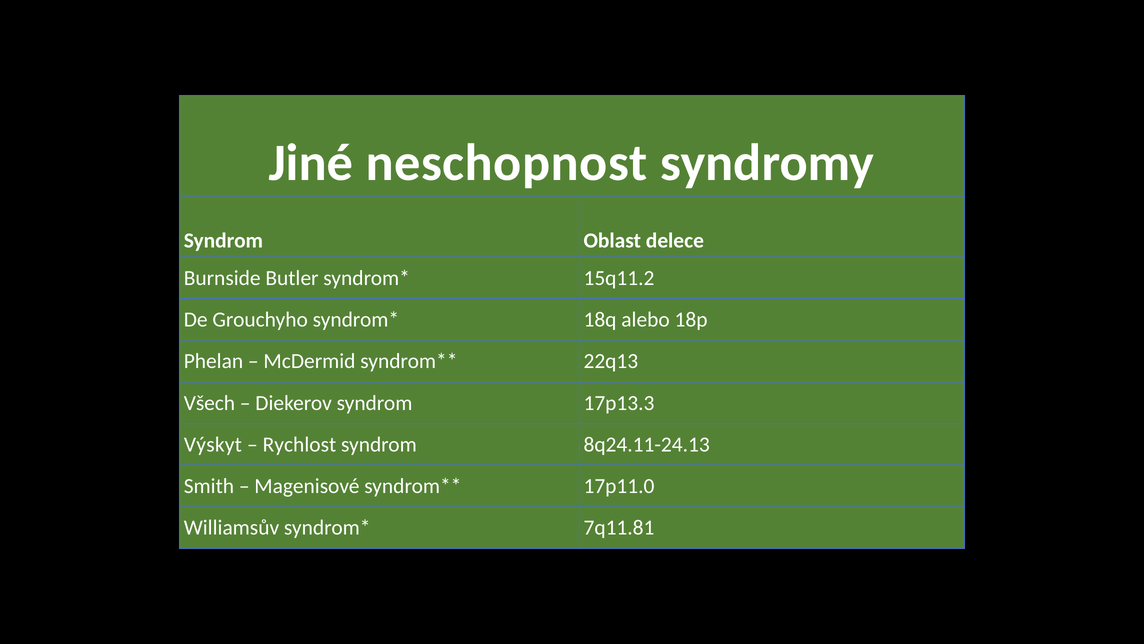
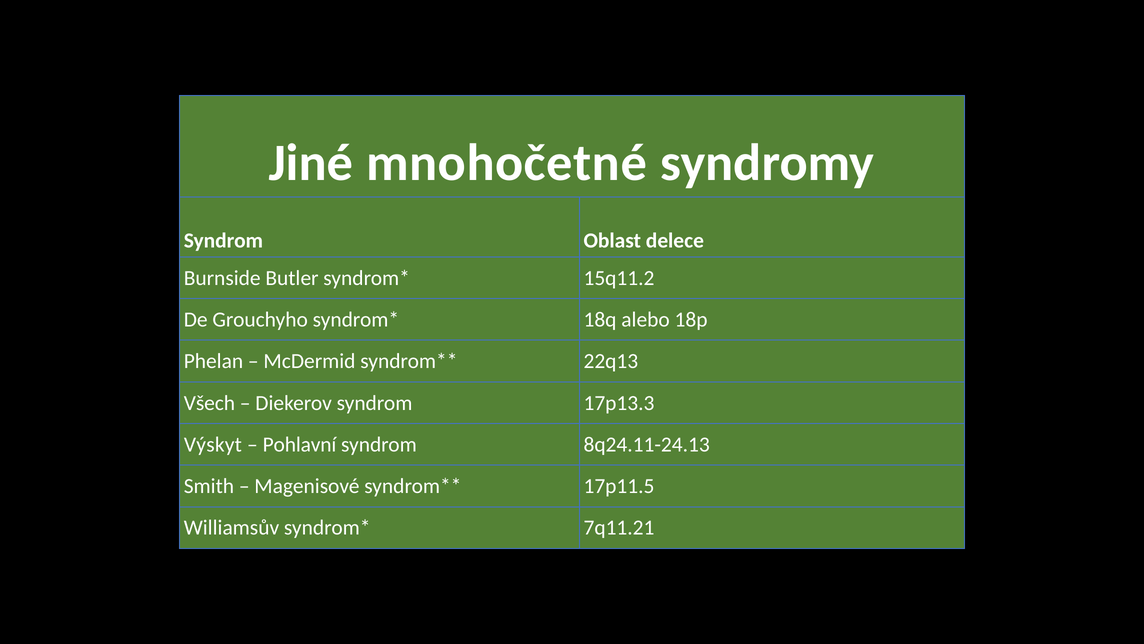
neschopnost: neschopnost -> mnohočetné
Rychlost: Rychlost -> Pohlavní
17p11.0: 17p11.0 -> 17p11.5
7q11.81: 7q11.81 -> 7q11.21
